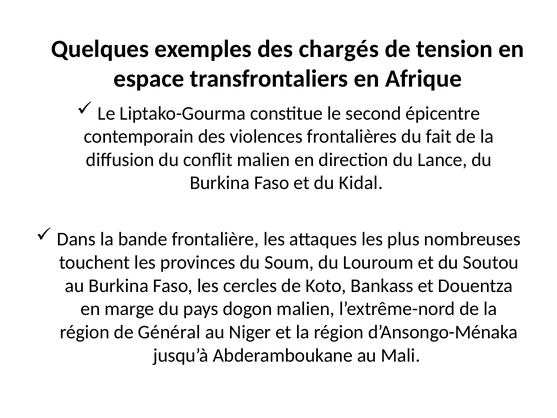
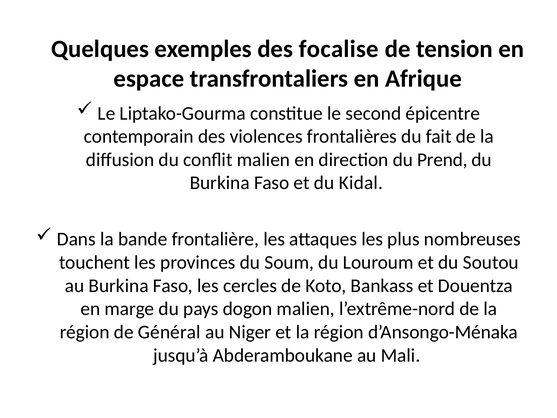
chargés: chargés -> focalise
Lance: Lance -> Prend
